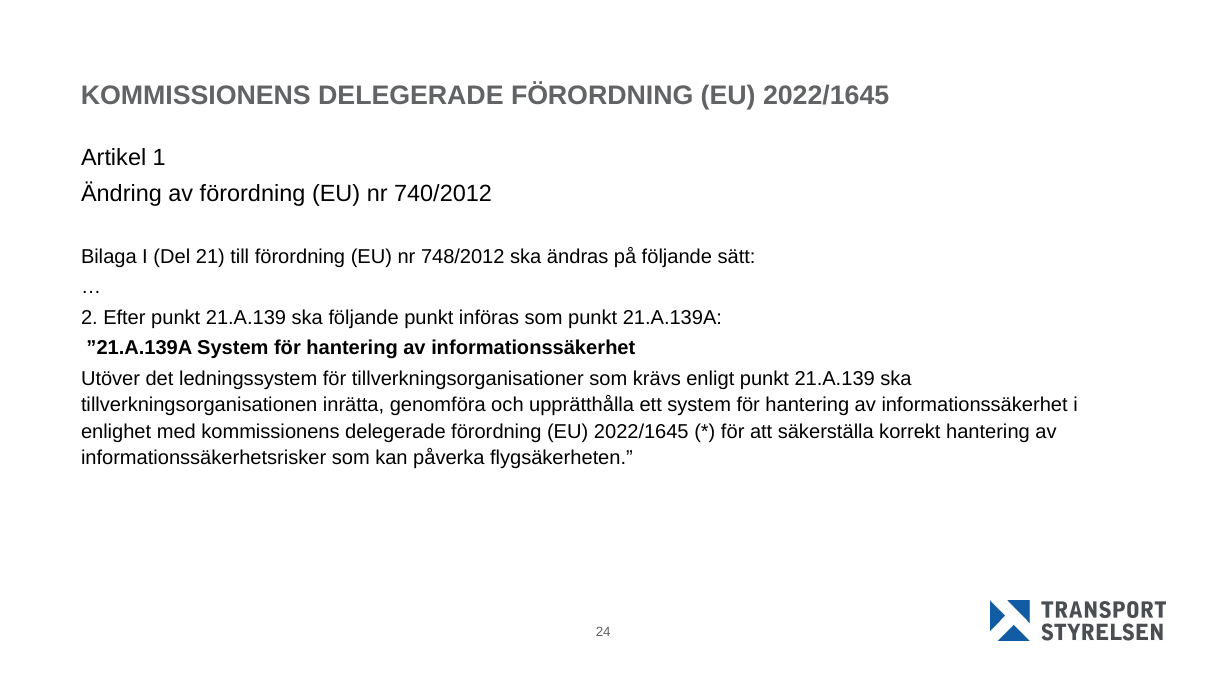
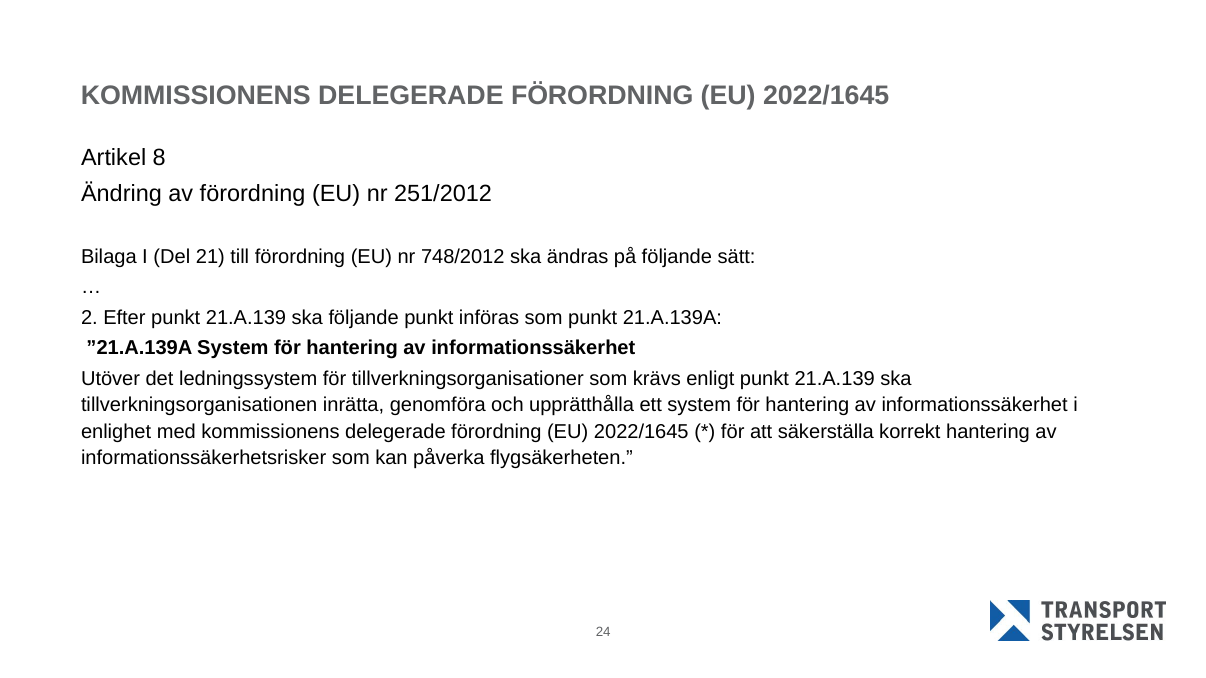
1: 1 -> 8
740/2012: 740/2012 -> 251/2012
